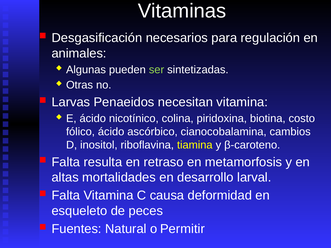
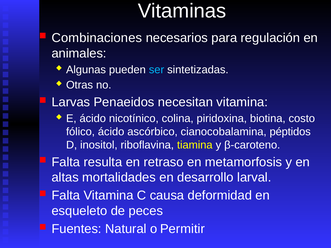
Desgasificación: Desgasificación -> Combinaciones
ser colour: light green -> light blue
cambios: cambios -> péptidos
